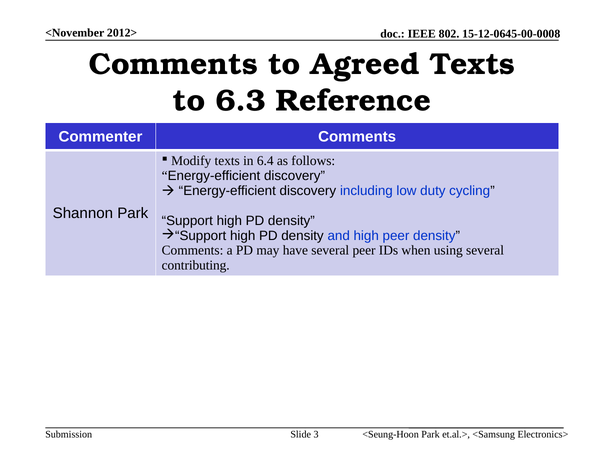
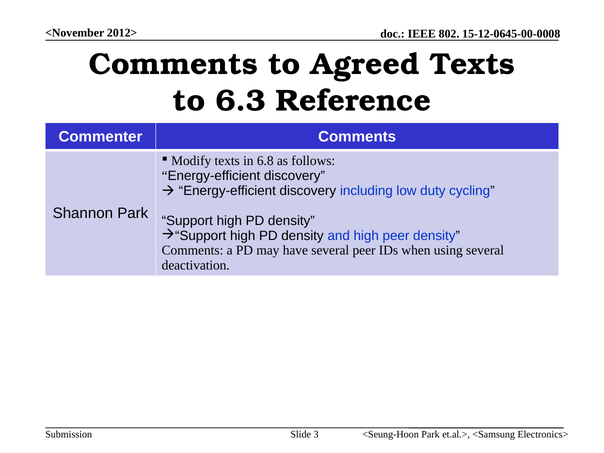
6.4: 6.4 -> 6.8
contributing: contributing -> deactivation
